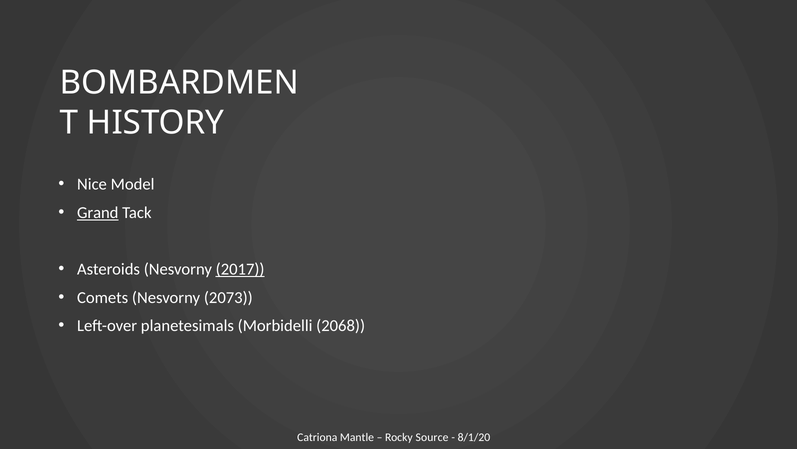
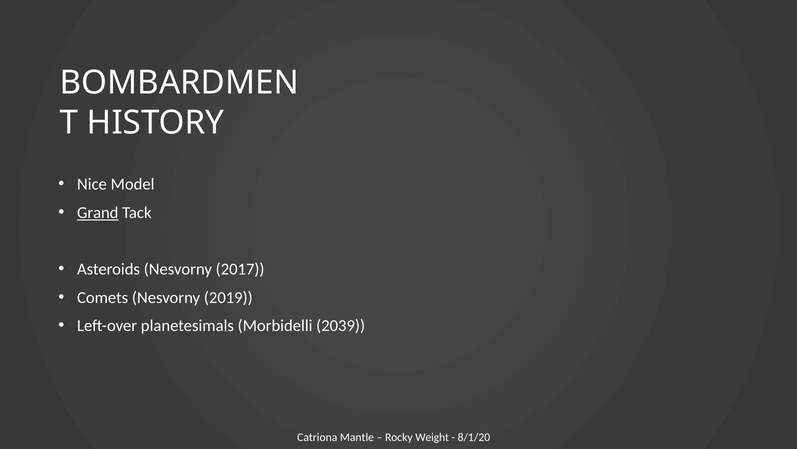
2017 underline: present -> none
2073: 2073 -> 2019
2068: 2068 -> 2039
Source: Source -> Weight
